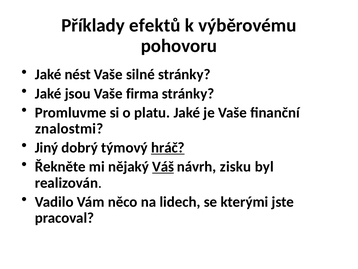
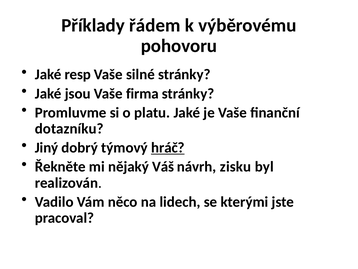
efektů: efektů -> řádem
nést: nést -> resp
znalostmi: znalostmi -> dotazníku
Váš underline: present -> none
